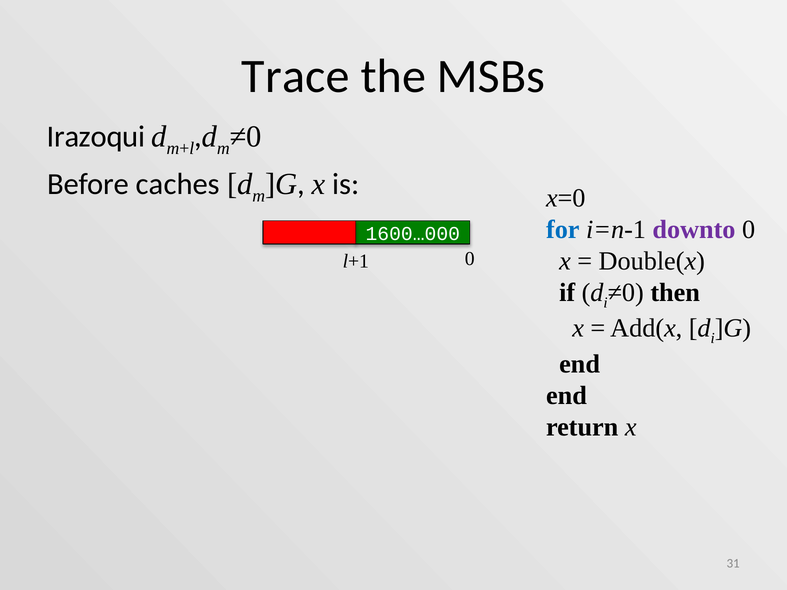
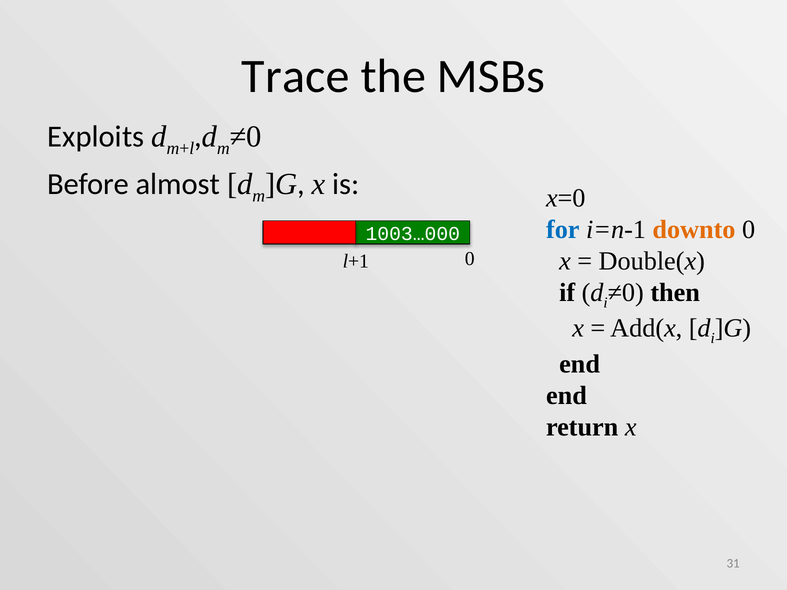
Irazoqui: Irazoqui -> Exploits
caches: caches -> almost
downto colour: purple -> orange
1600…000: 1600…000 -> 1003…000
